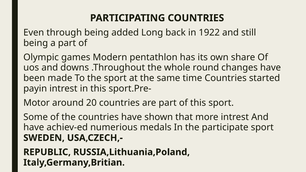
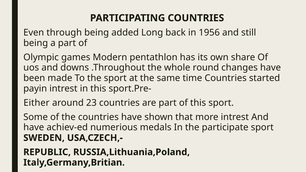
1922: 1922 -> 1956
Motor: Motor -> Either
20: 20 -> 23
